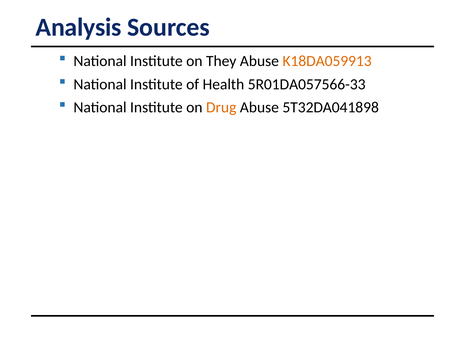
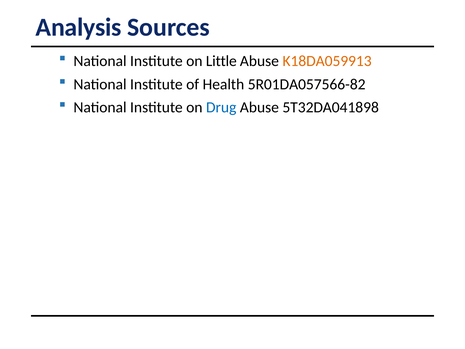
They: They -> Little
5R01DA057566-33: 5R01DA057566-33 -> 5R01DA057566-82
Drug colour: orange -> blue
